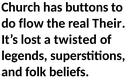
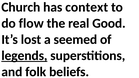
buttons: buttons -> context
Their: Their -> Good
twisted: twisted -> seemed
legends underline: none -> present
